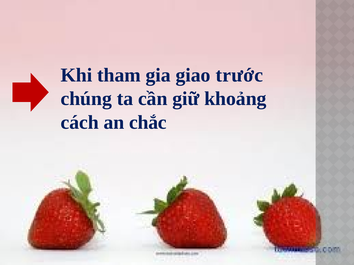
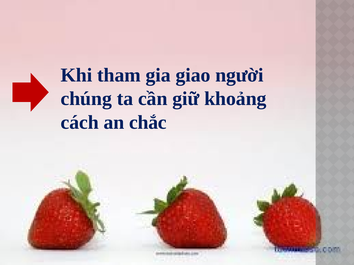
trước: trước -> người
